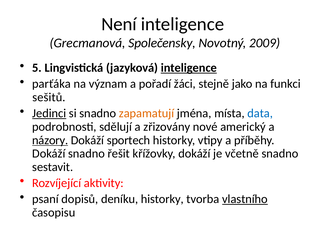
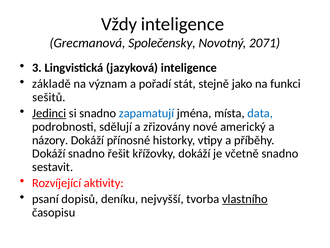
Není: Není -> Vždy
2009: 2009 -> 2071
5: 5 -> 3
inteligence at (189, 68) underline: present -> none
parťáka: parťáka -> základě
žáci: žáci -> stát
zapamatují colour: orange -> blue
názory underline: present -> none
sportech: sportech -> přínosné
deníku historky: historky -> nejvyšší
